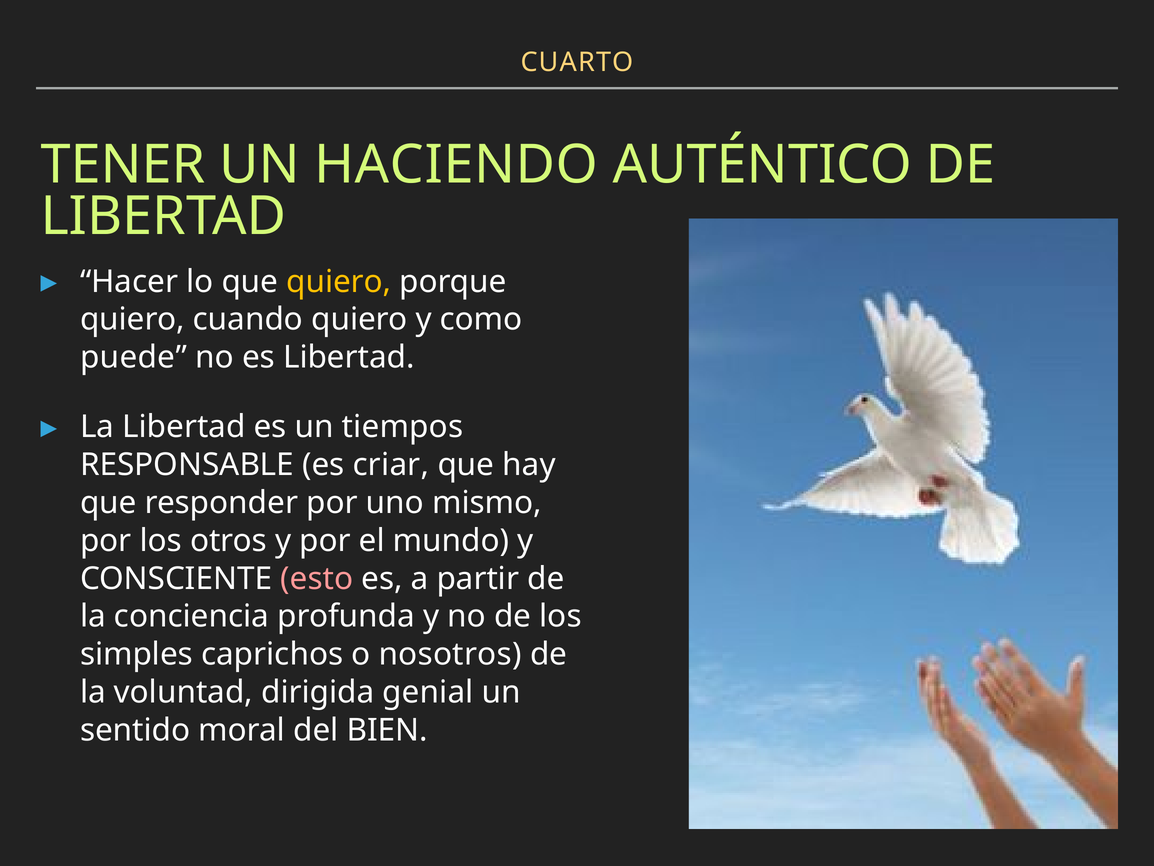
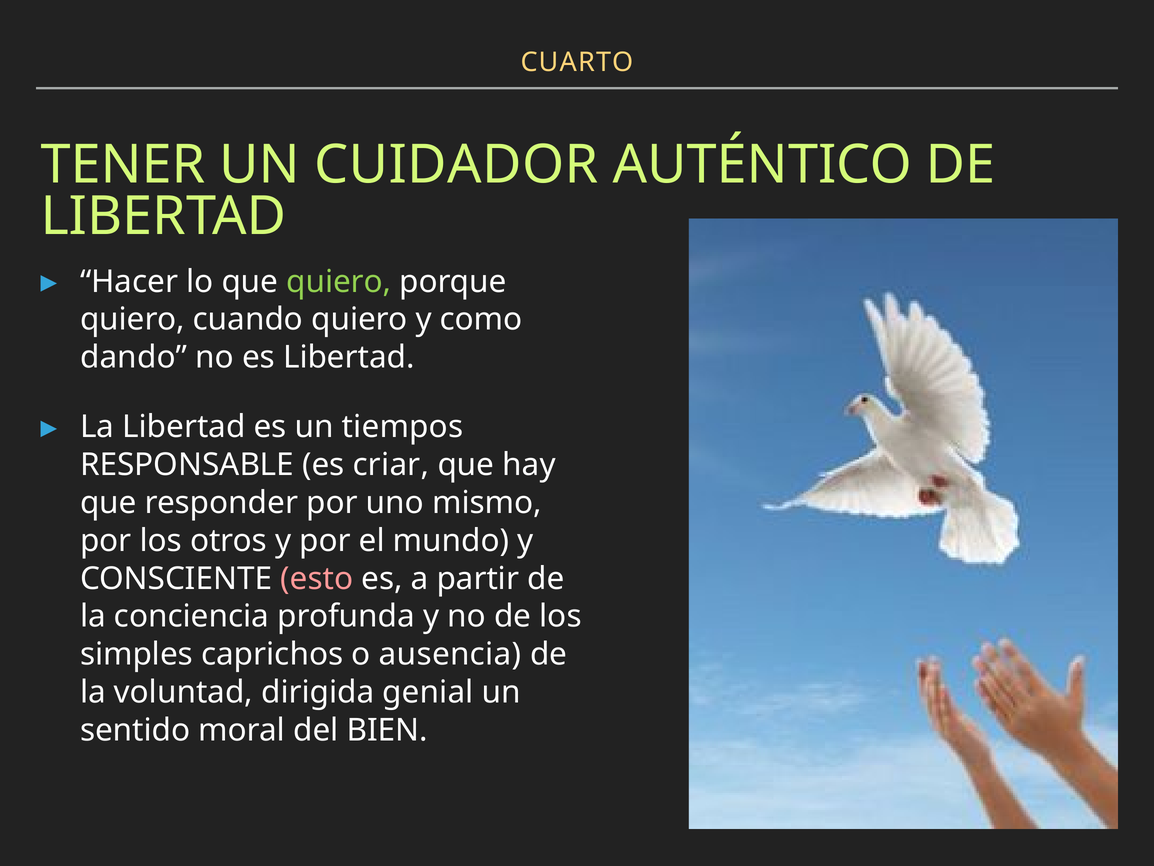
HACIENDO: HACIENDO -> CUIDADOR
quiero at (339, 281) colour: yellow -> light green
puede: puede -> dando
nosotros: nosotros -> ausencia
